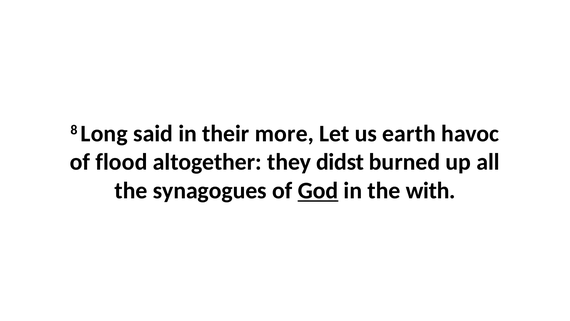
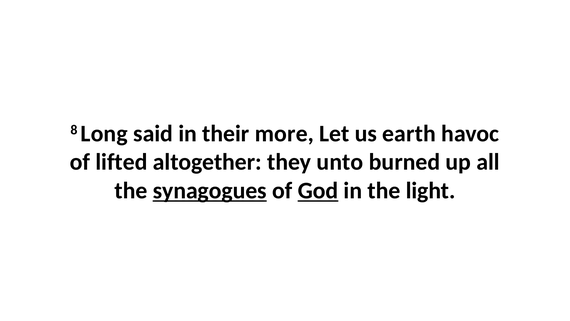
flood: flood -> lifted
didst: didst -> unto
synagogues underline: none -> present
with: with -> light
